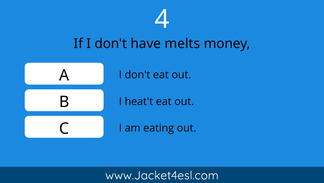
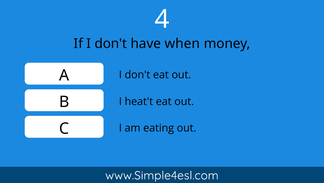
melts: melts -> when
www.Jacket4esl.com: www.Jacket4esl.com -> www.Simple4esl.com
